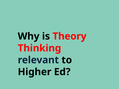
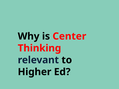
Theory: Theory -> Center
